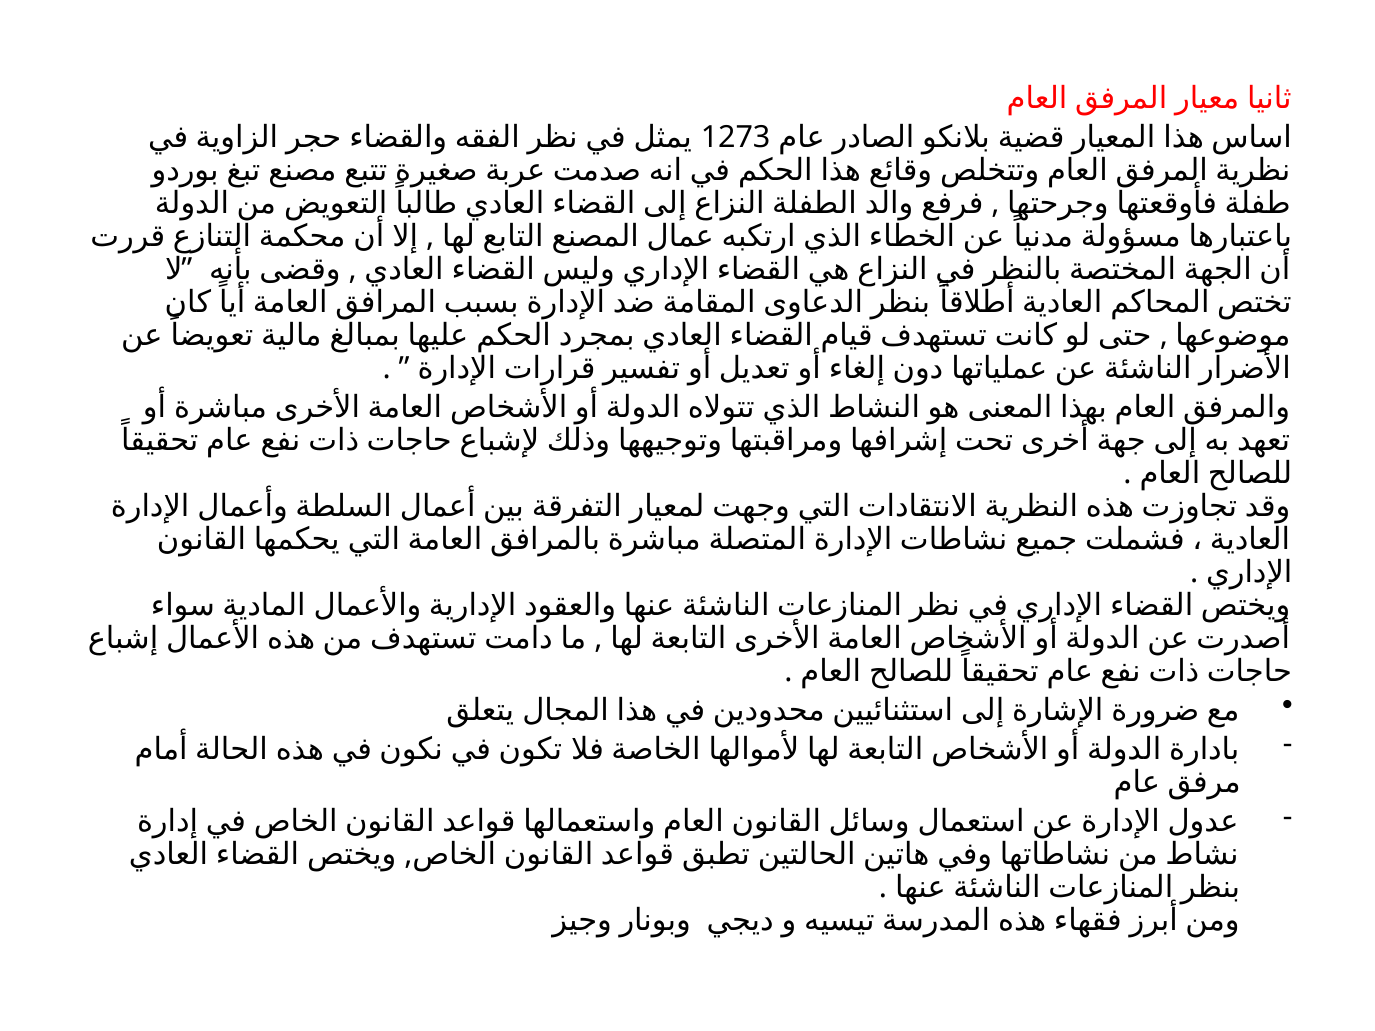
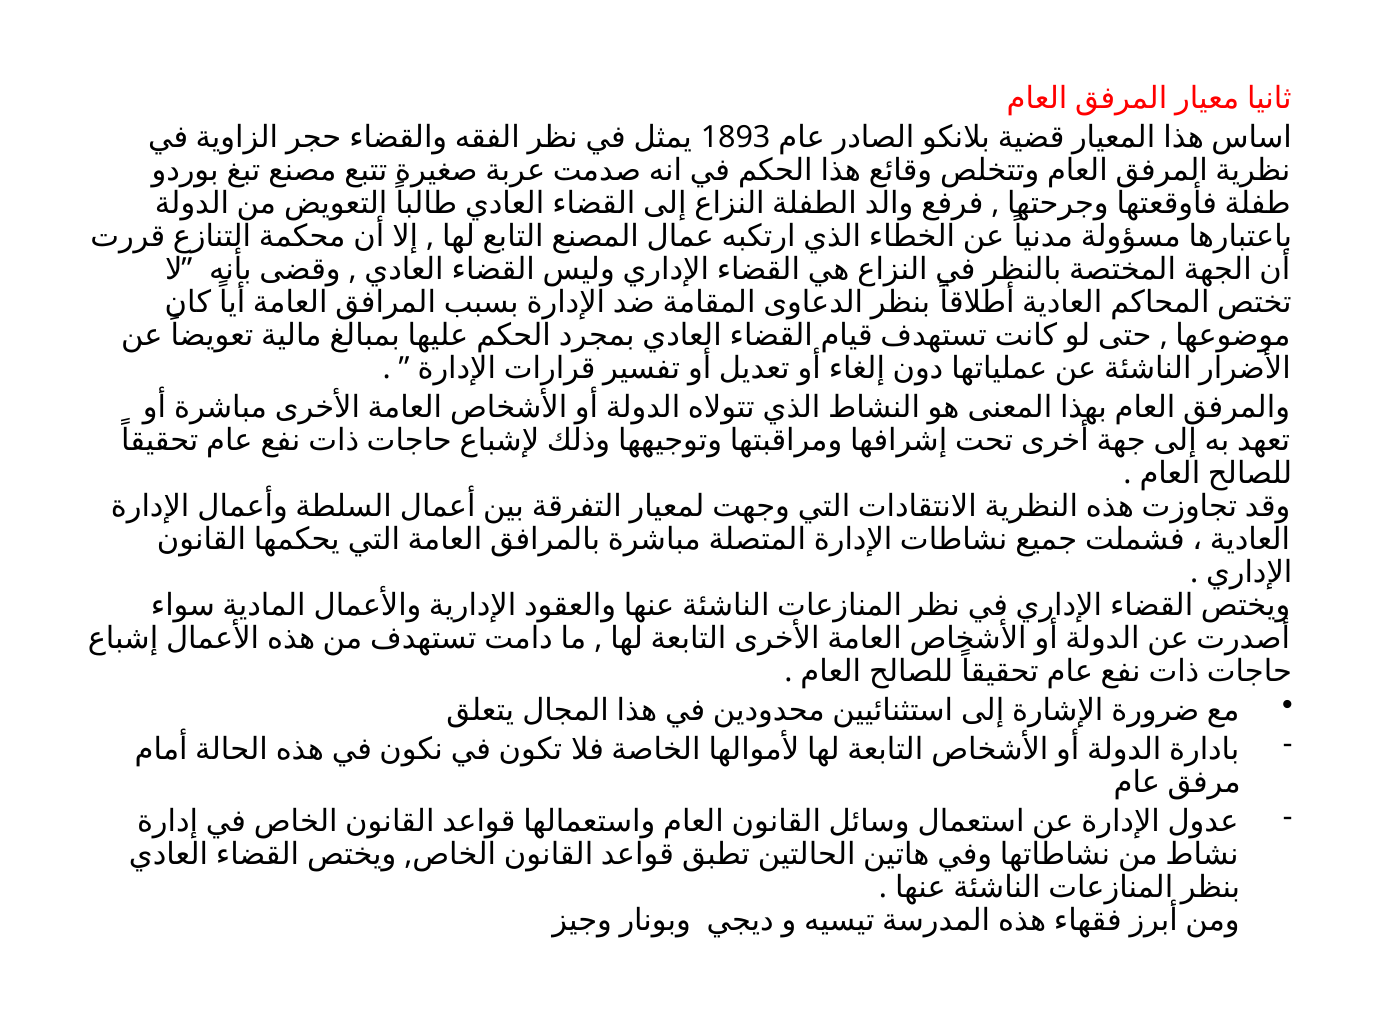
1273: 1273 -> 1893
